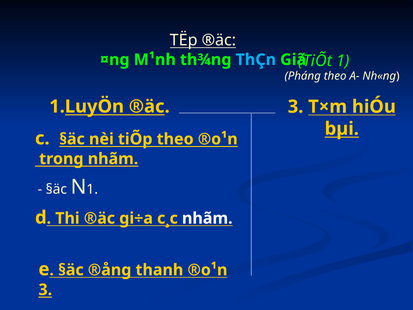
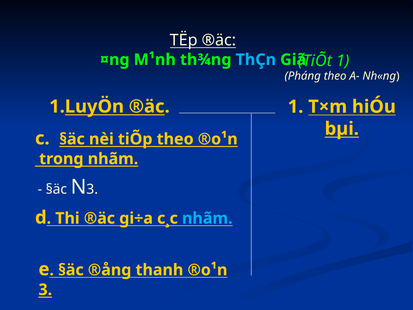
®äc 3: 3 -> 1
1 at (92, 189): 1 -> 3
nhãm at (207, 218) colour: white -> light blue
